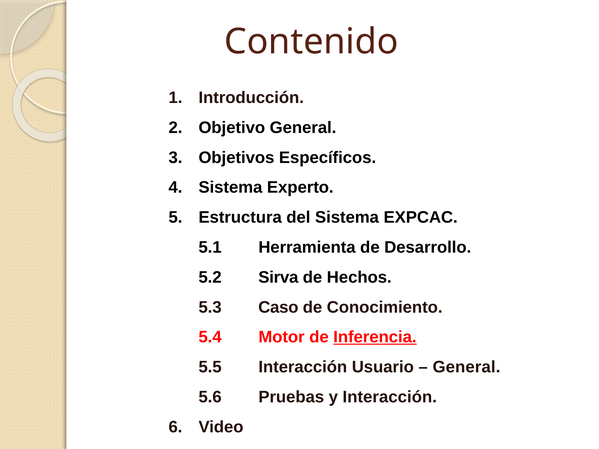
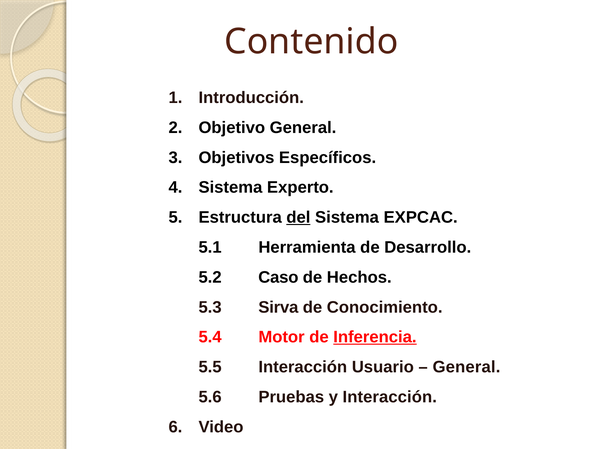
del underline: none -> present
Sirva: Sirva -> Caso
Caso: Caso -> Sirva
